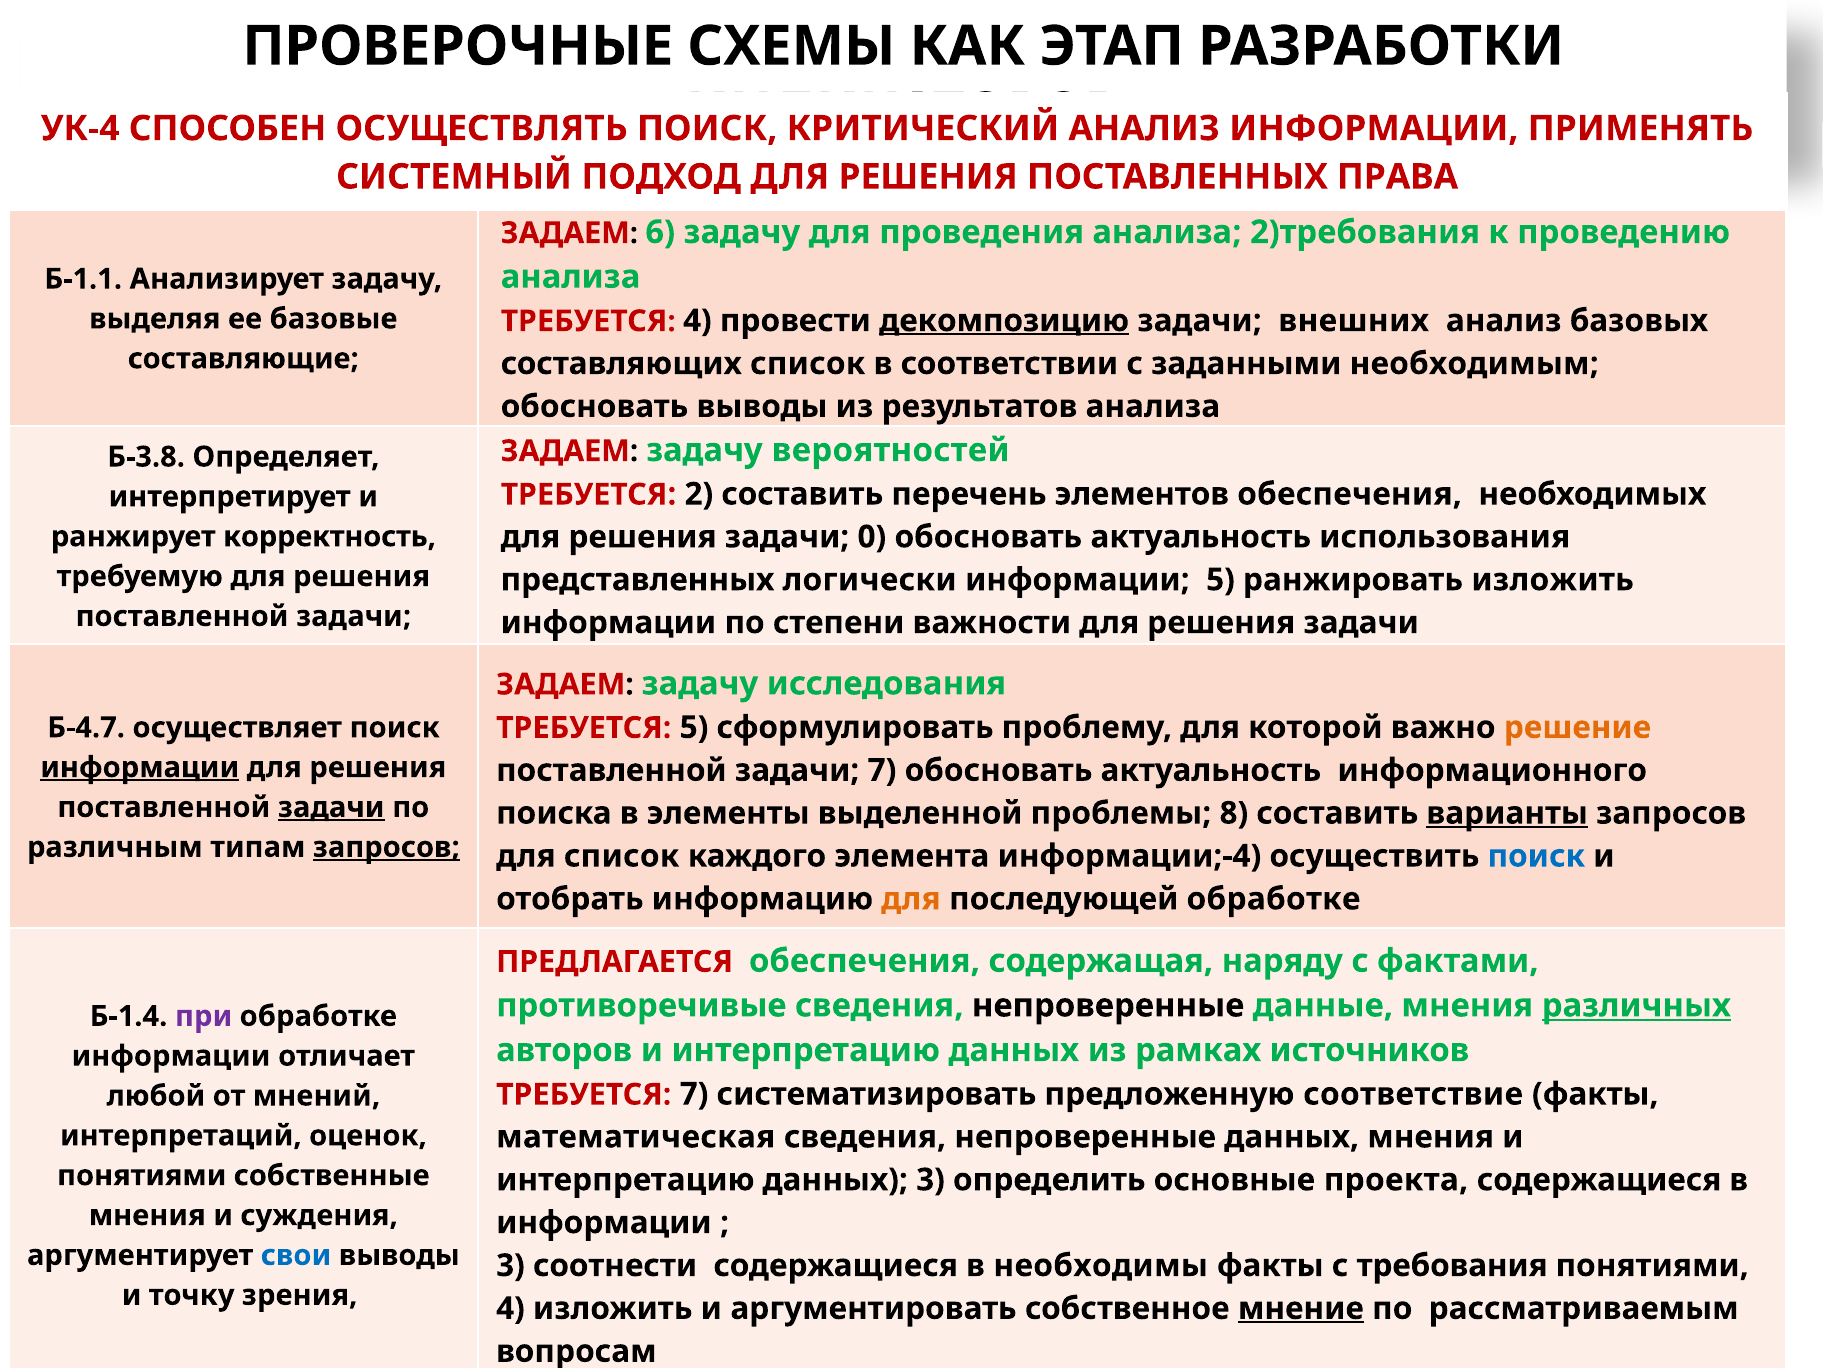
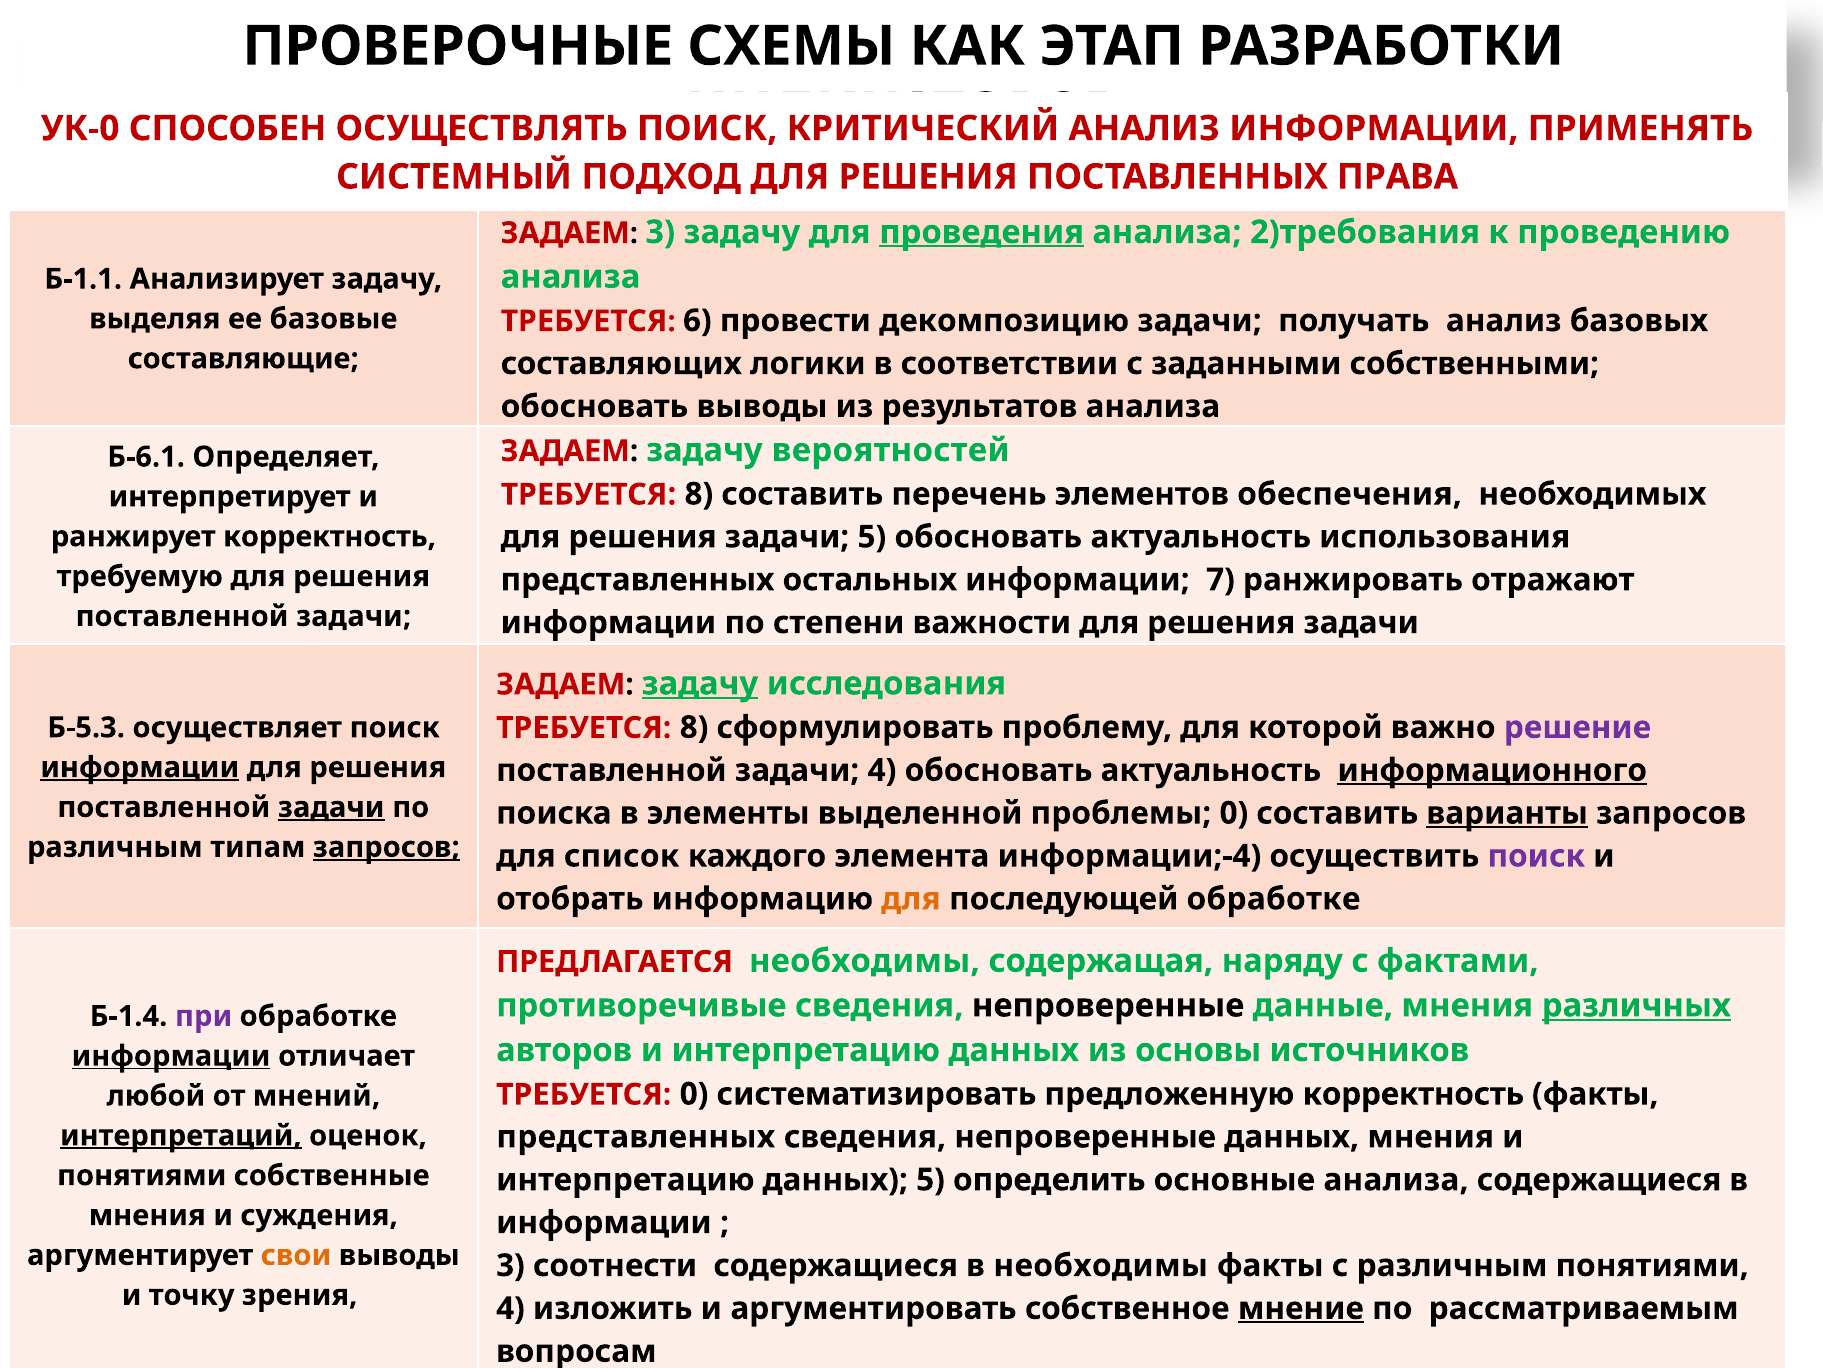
УК-4: УК-4 -> УК-0
ЗАДАЕМ 6: 6 -> 3
проведения underline: none -> present
ТРЕБУЕТСЯ 4: 4 -> 6
декомпозицию underline: present -> none
внешних: внешних -> получать
составляющих список: список -> логики
необходимым: необходимым -> собственными
Б-3.8: Б-3.8 -> Б-6.1
2 at (699, 494): 2 -> 8
задачи 0: 0 -> 5
представленных логически: логически -> остальных
информации 5: 5 -> 7
ранжировать изложить: изложить -> отражают
задачу at (700, 683) underline: none -> present
Б-4.7: Б-4.7 -> Б-5.3
5 at (694, 727): 5 -> 8
решение at (1577, 727) colour: orange -> purple
задачи 7: 7 -> 4
информационного underline: none -> present
проблемы 8: 8 -> 0
поиск at (1536, 856) colour: blue -> purple
ПРЕДЛАГАЕТСЯ обеспечения: обеспечения -> необходимы
рамках: рамках -> основы
информации at (171, 1055) underline: none -> present
ТРЕБУЕТСЯ 7: 7 -> 0
предложенную соответствие: соответствие -> корректность
интерпретаций underline: none -> present
математическая at (636, 1136): математическая -> представленных
данных 3: 3 -> 5
основные проекта: проекта -> анализа
свои colour: blue -> orange
с требования: требования -> различным
